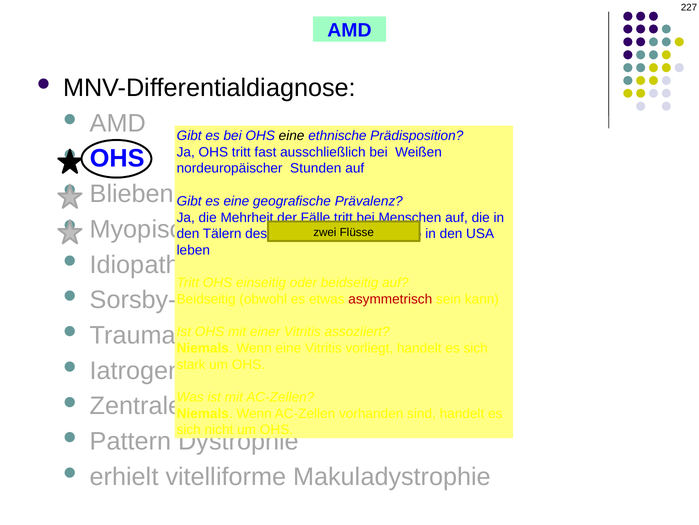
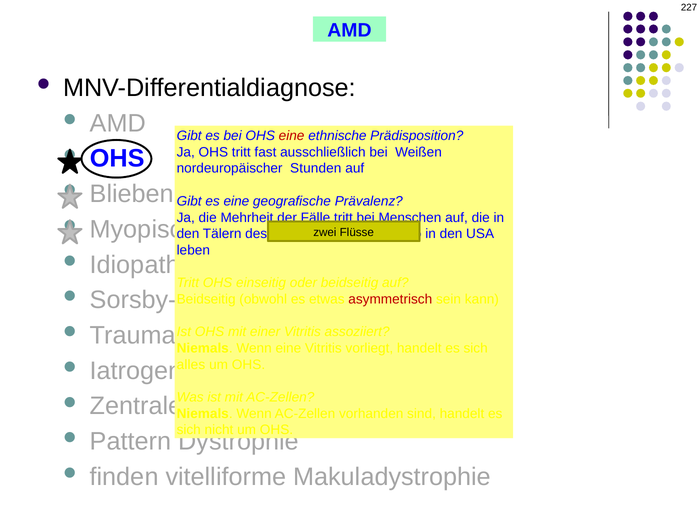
eine at (292, 136) colour: black -> red
stark: stark -> alles
erhielt: erhielt -> finden
